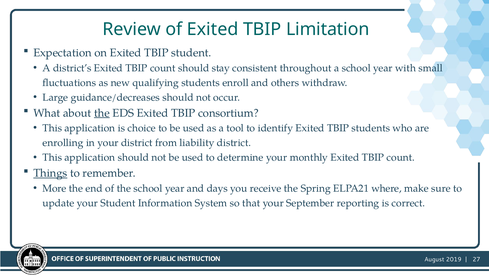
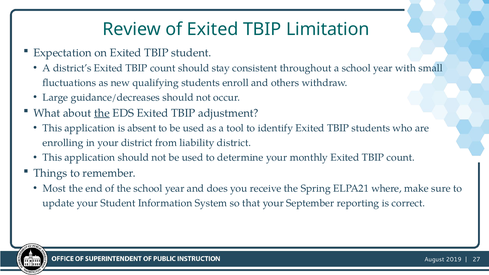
consortium: consortium -> adjustment
choice: choice -> absent
Things underline: present -> none
More: More -> Most
days: days -> does
